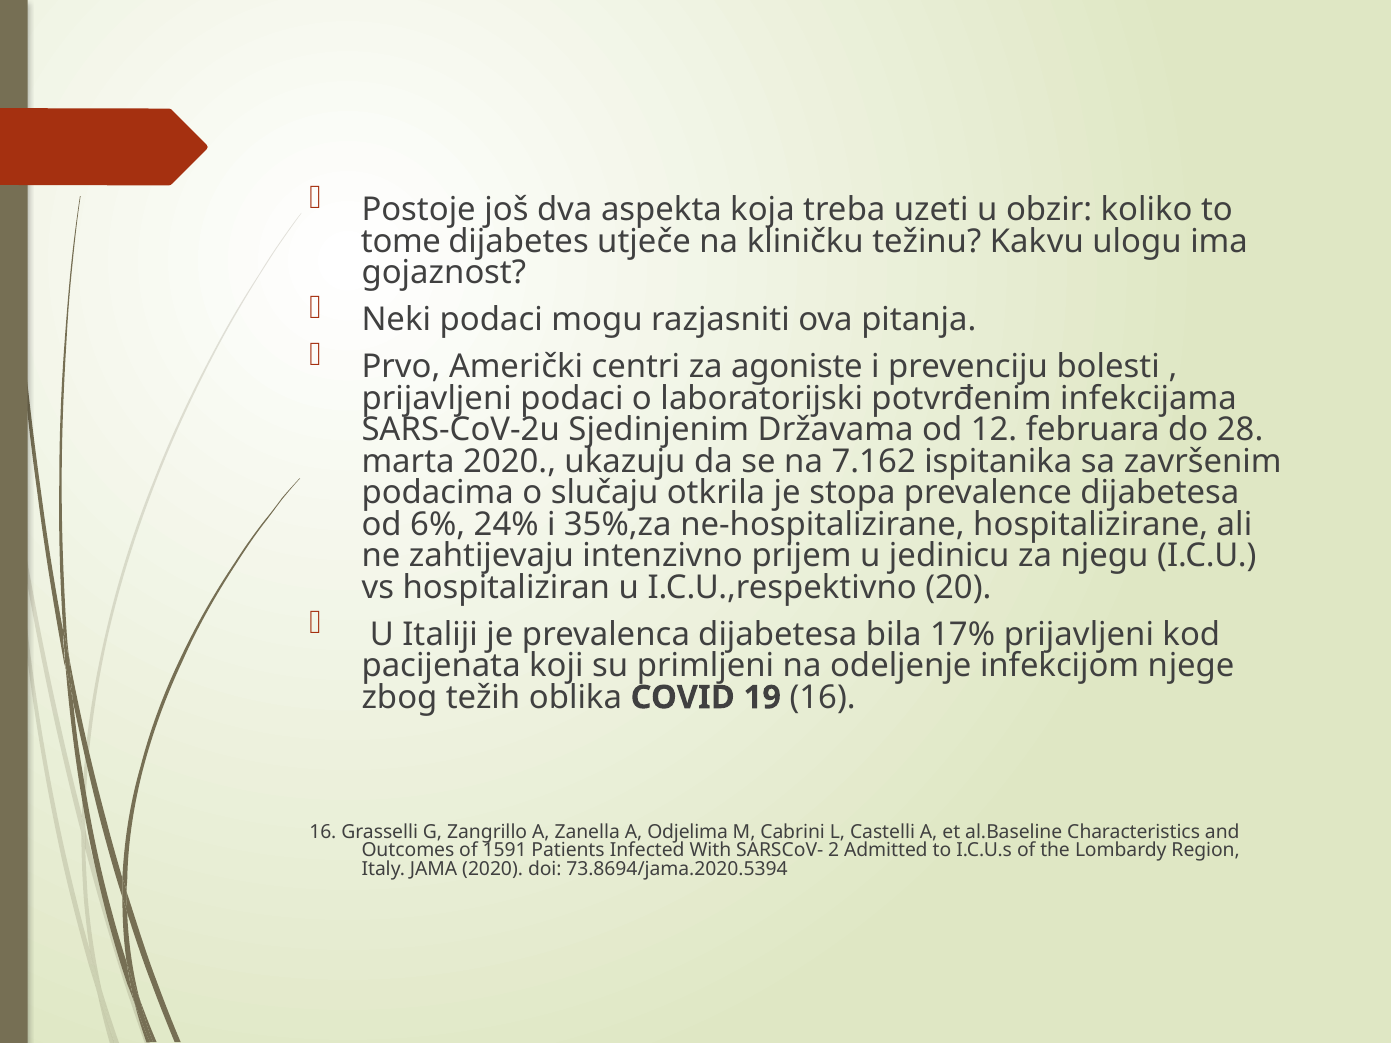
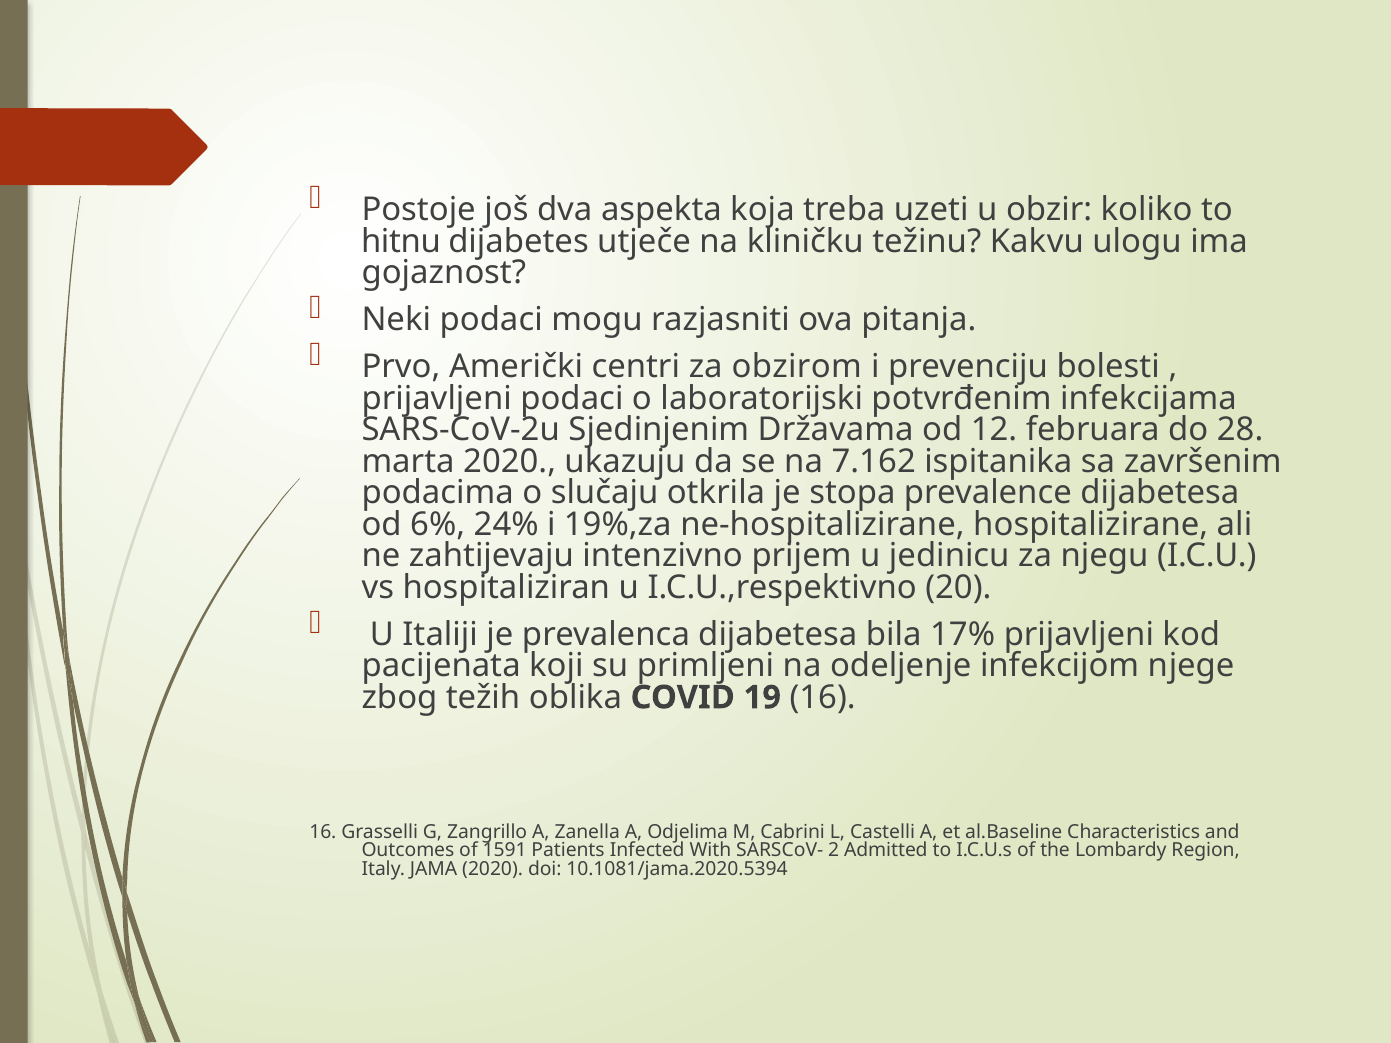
tome: tome -> hitnu
agoniste: agoniste -> obzirom
35%,za: 35%,za -> 19%,za
73.8694/jama.2020.5394: 73.8694/jama.2020.5394 -> 10.1081/jama.2020.5394
